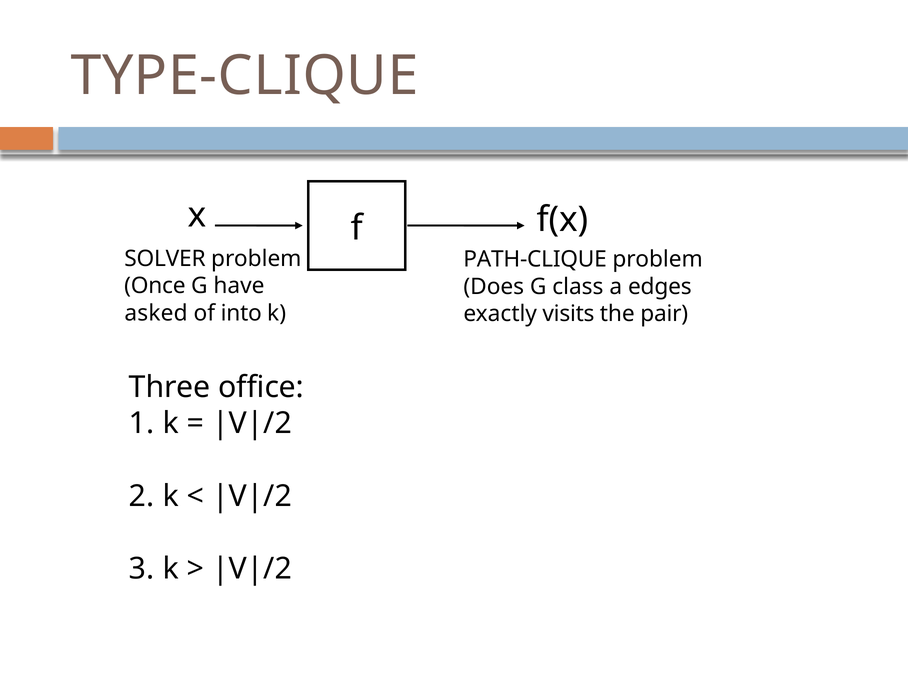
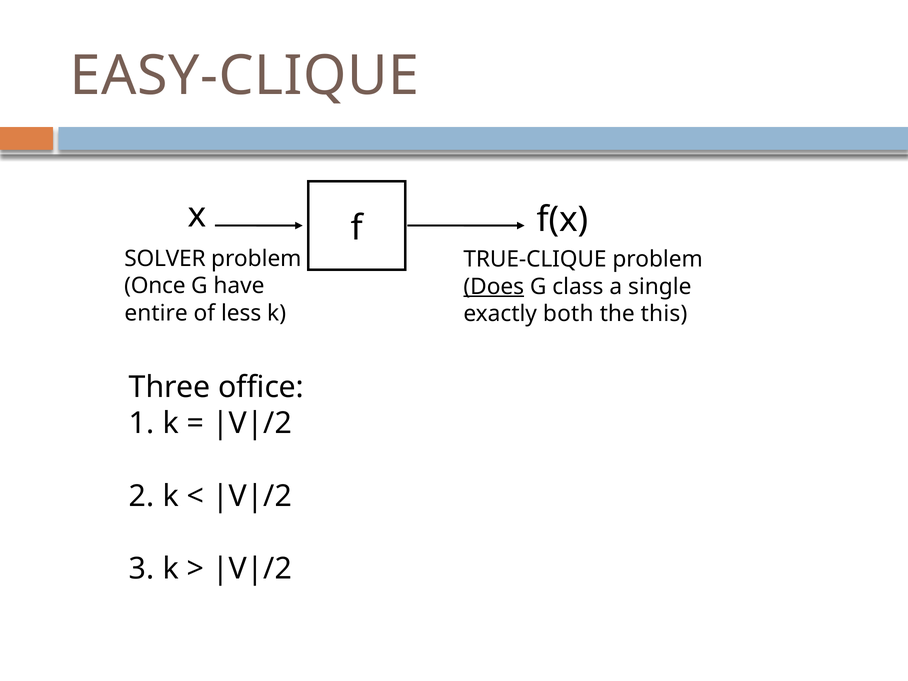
TYPE-CLIQUE: TYPE-CLIQUE -> EASY-CLIQUE
PATH-CLIQUE: PATH-CLIQUE -> TRUE-CLIQUE
Does underline: none -> present
edges: edges -> single
asked: asked -> entire
into: into -> less
visits: visits -> both
pair: pair -> this
